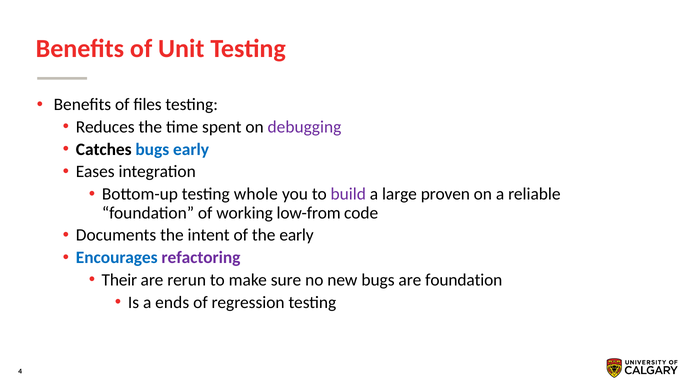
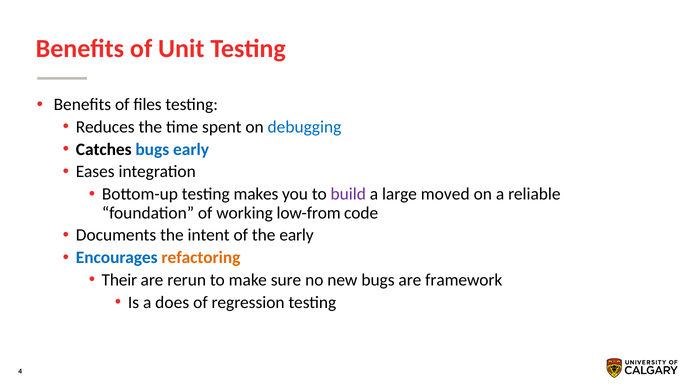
debugging colour: purple -> blue
whole: whole -> makes
proven: proven -> moved
refactoring colour: purple -> orange
are foundation: foundation -> framework
ends: ends -> does
